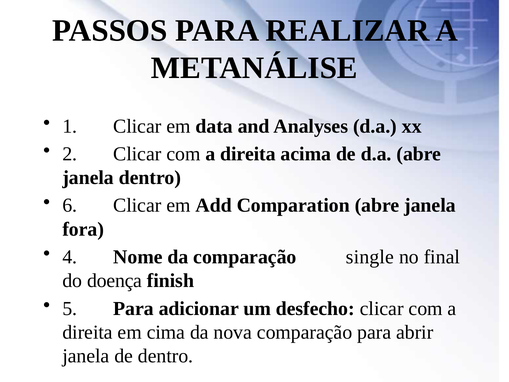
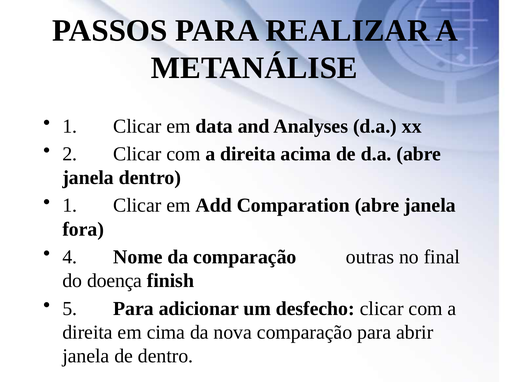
6 at (70, 205): 6 -> 1
single: single -> outras
